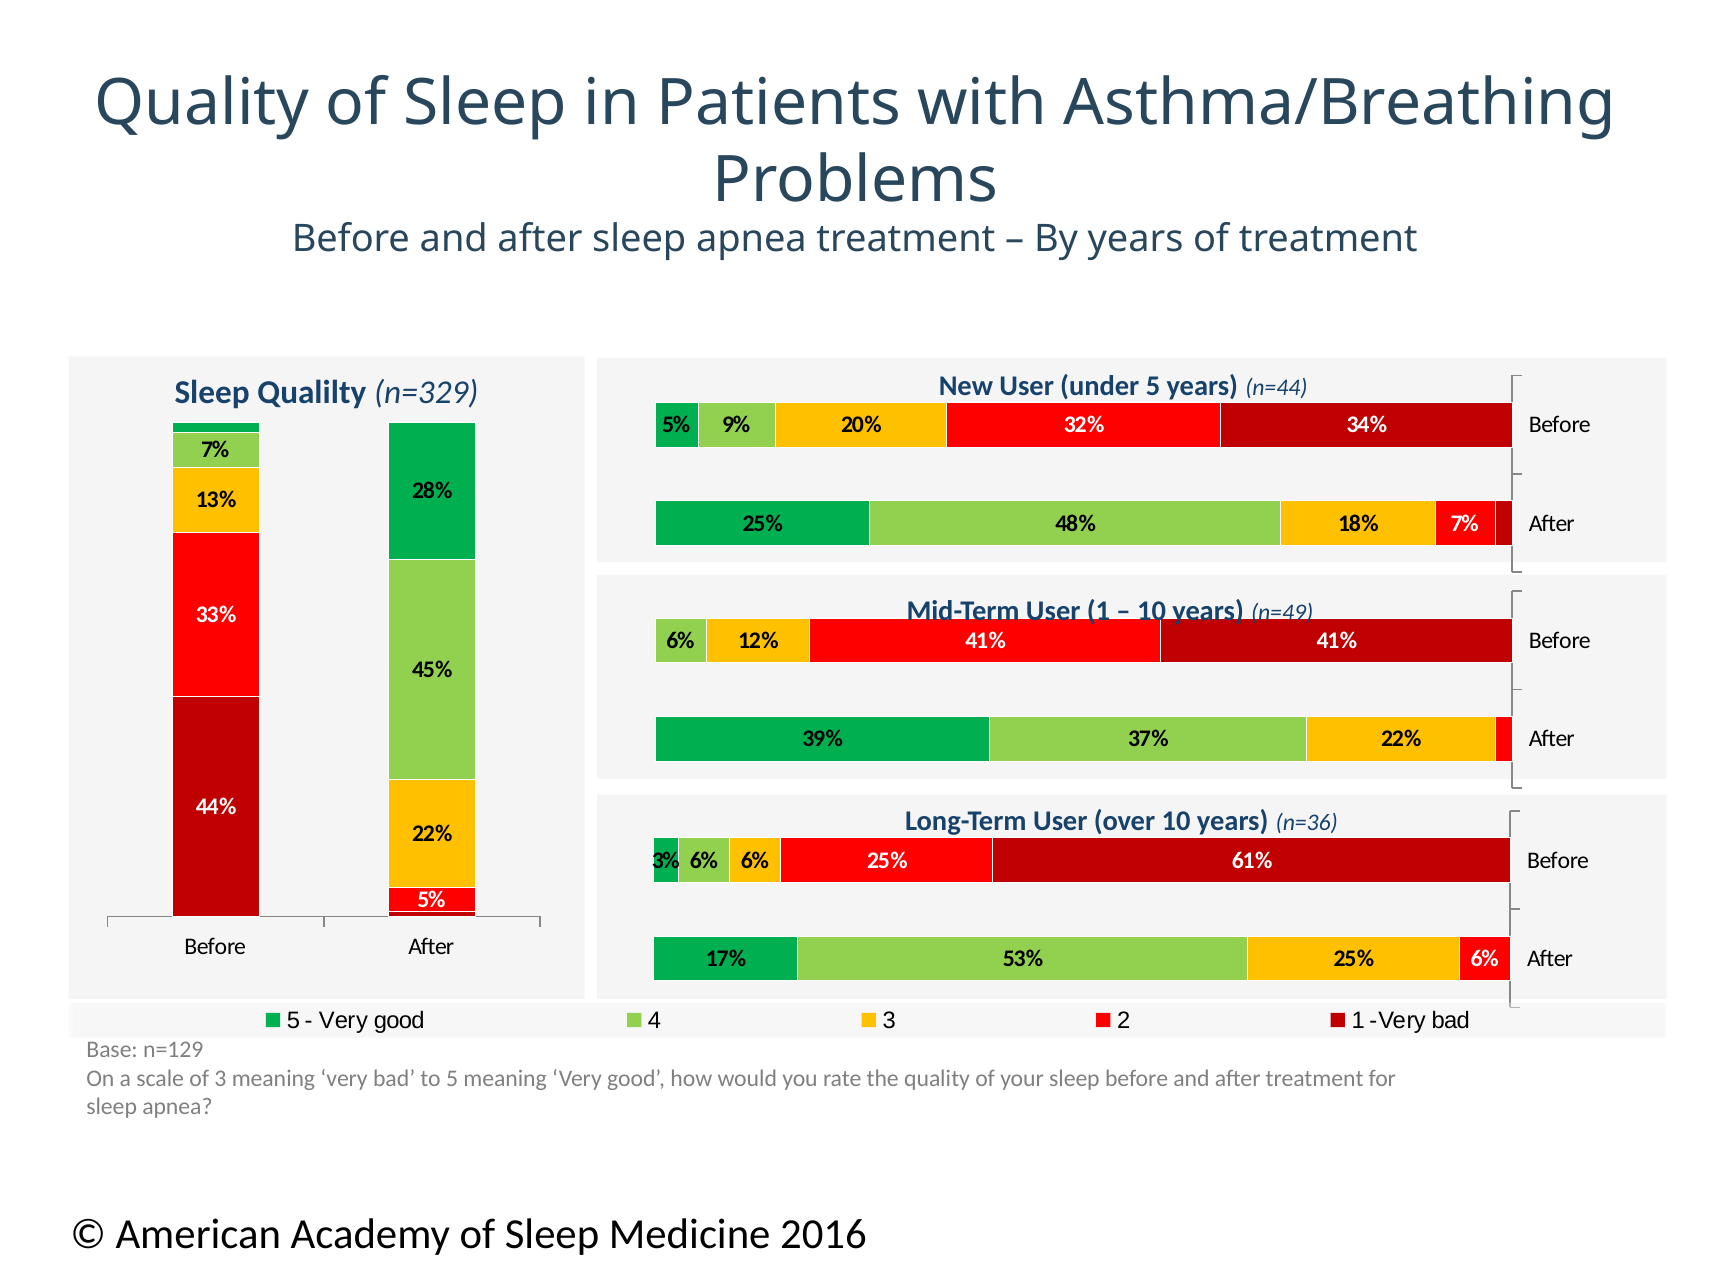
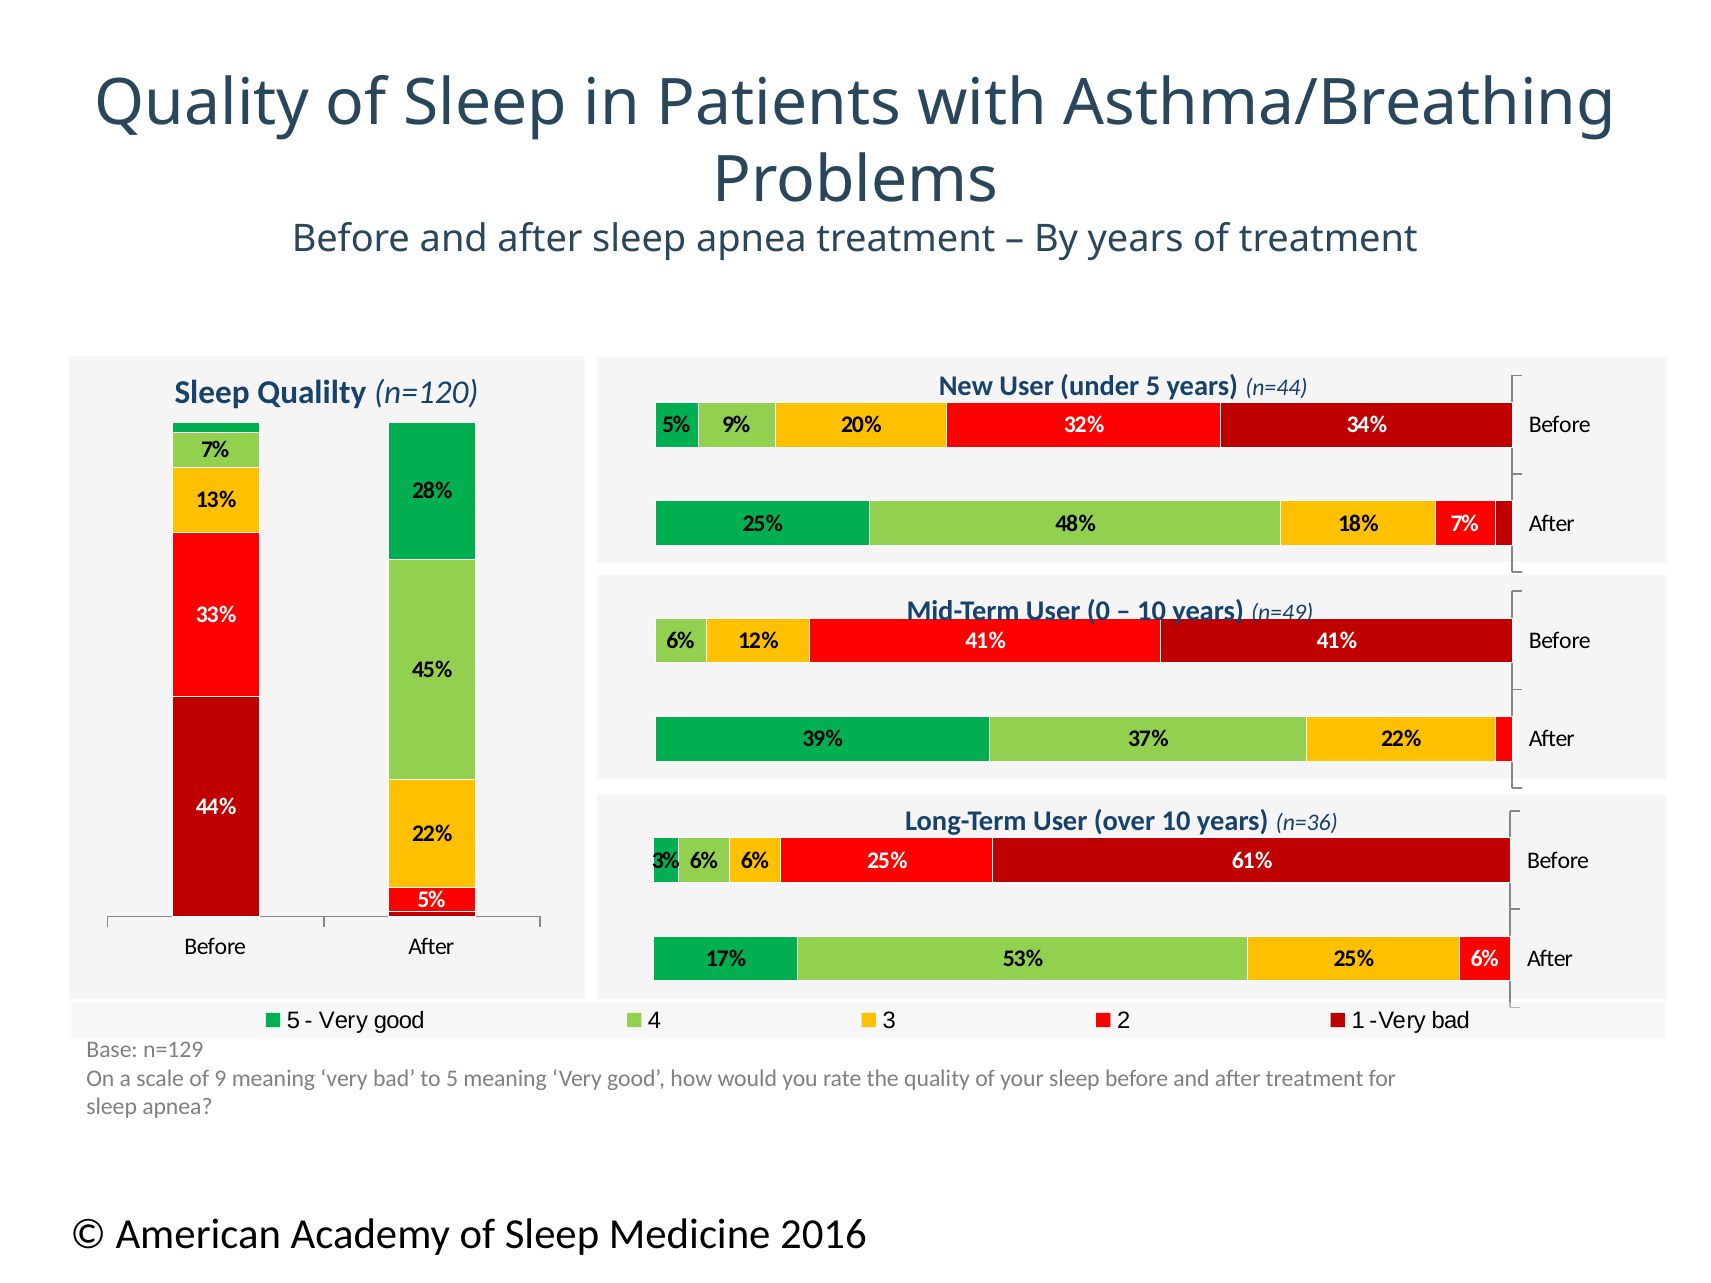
n=329: n=329 -> n=120
User 1: 1 -> 0
of 3: 3 -> 9
